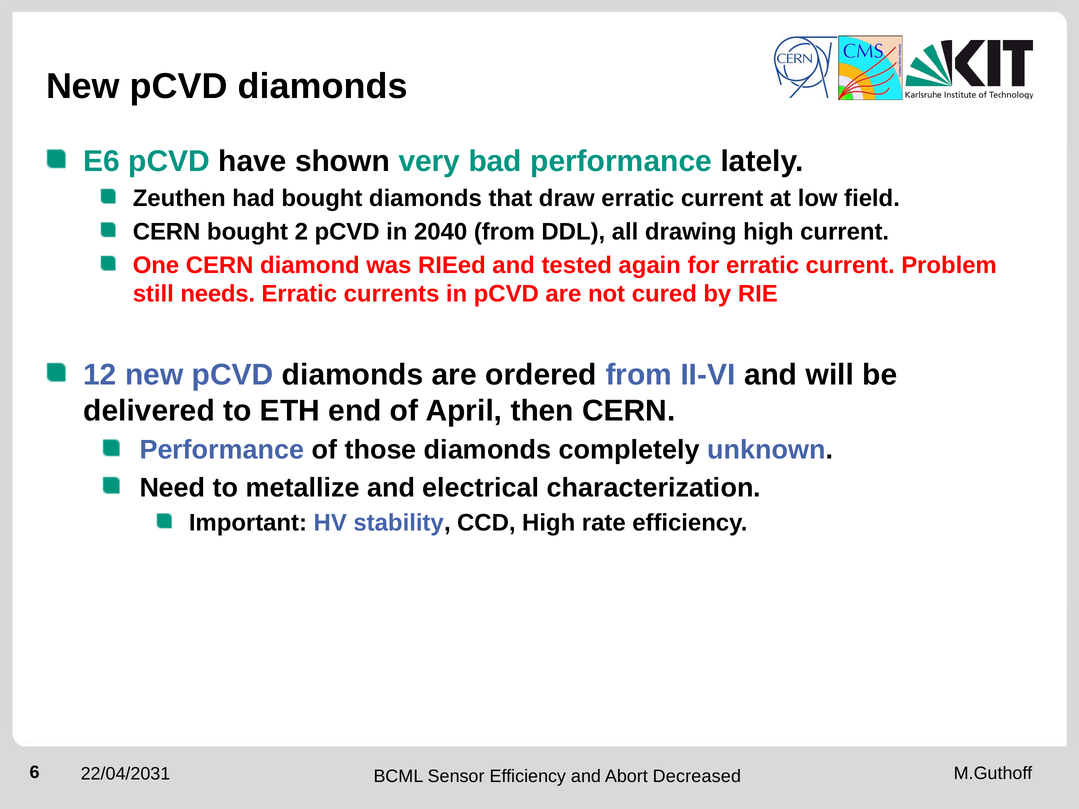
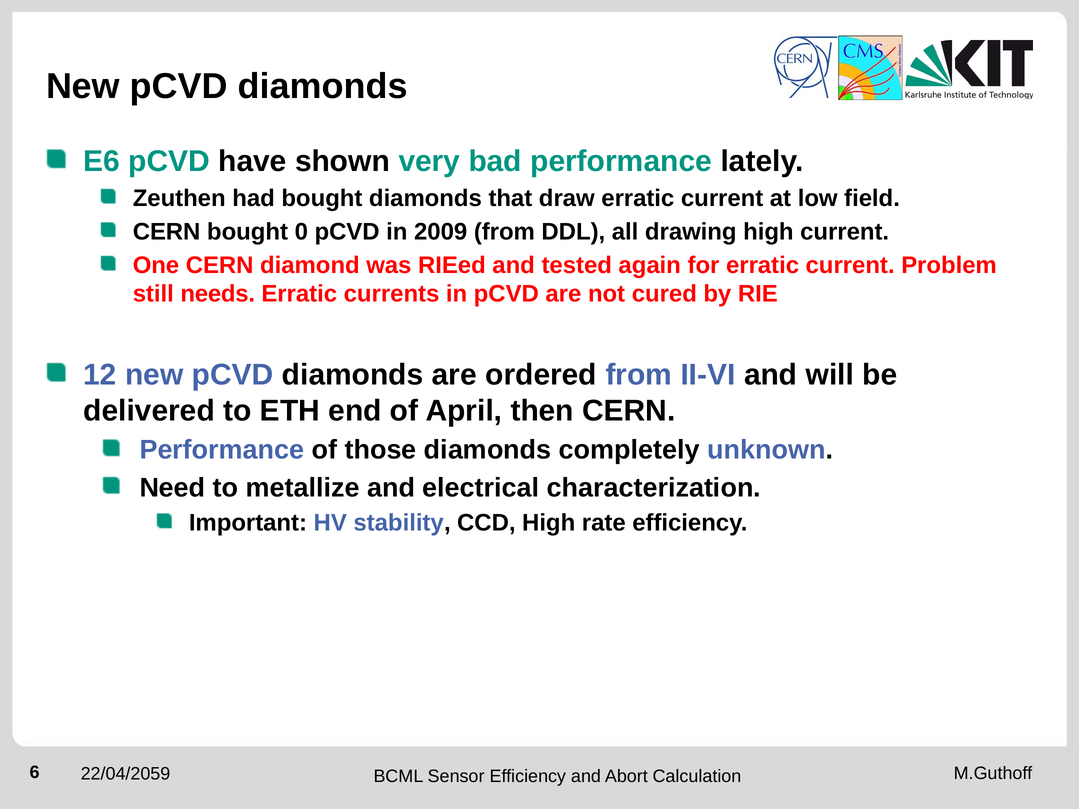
2: 2 -> 0
2040: 2040 -> 2009
Decreased: Decreased -> Calculation
22/04/2031: 22/04/2031 -> 22/04/2059
